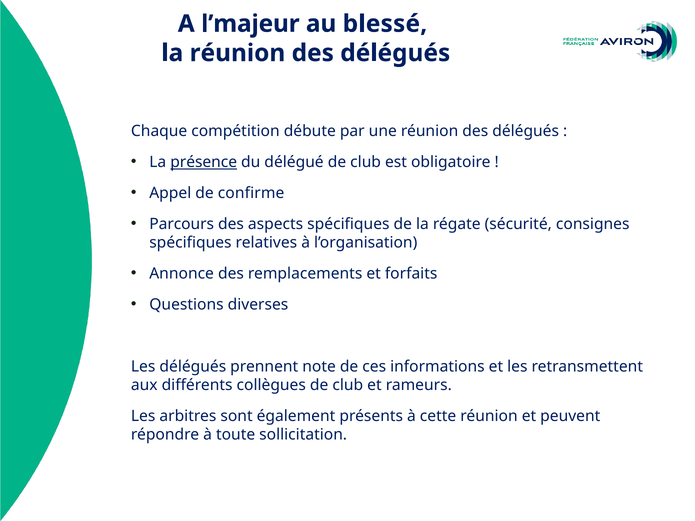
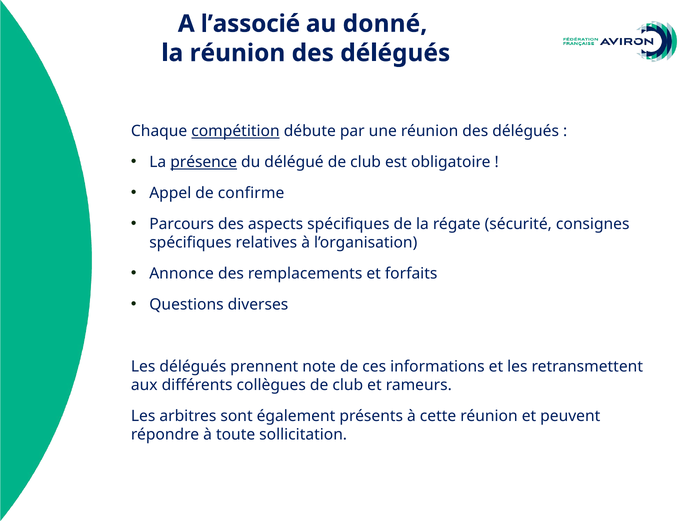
l’majeur: l’majeur -> l’associé
blessé: blessé -> donné
compétition underline: none -> present
